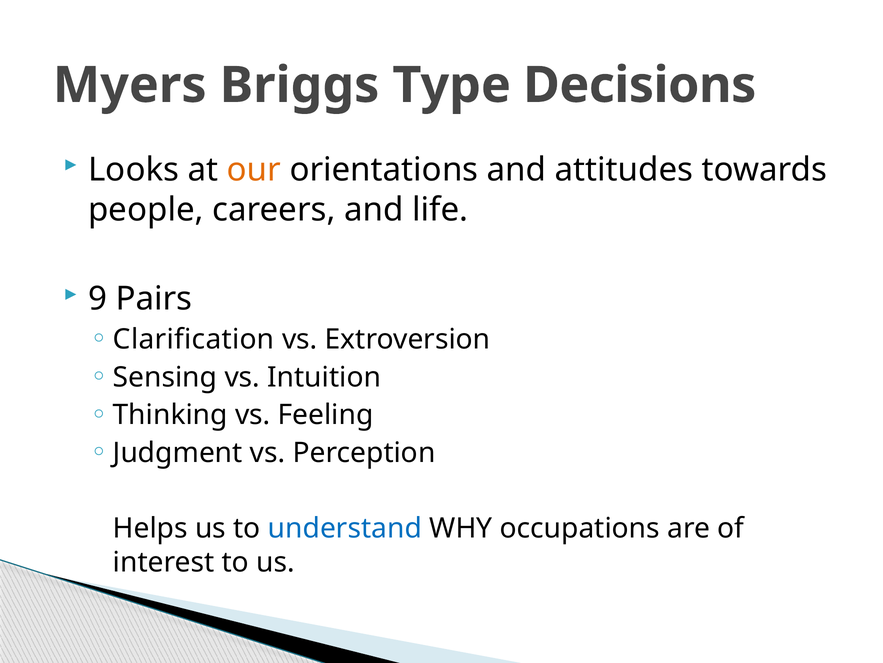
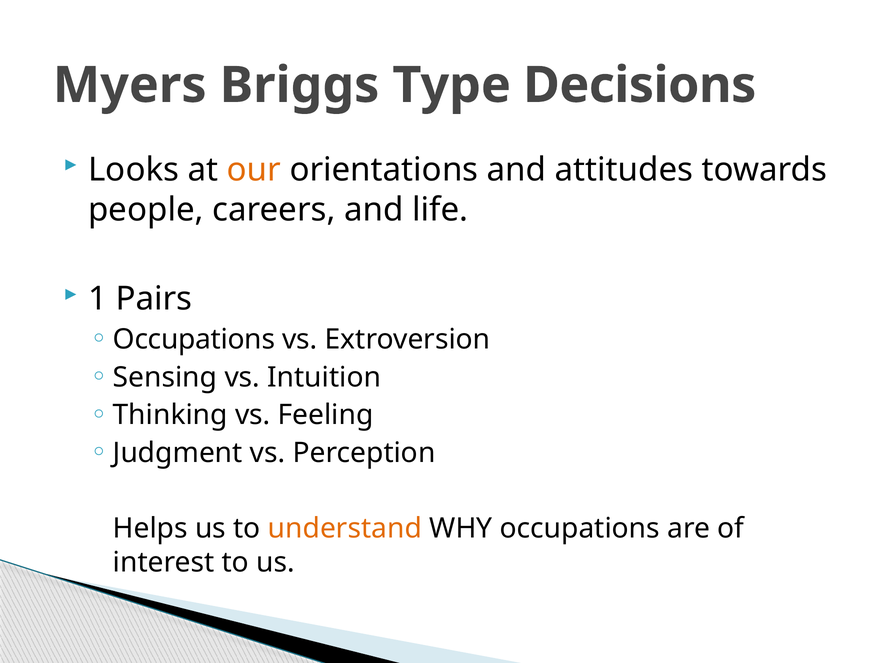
9: 9 -> 1
Clarification at (194, 339): Clarification -> Occupations
understand colour: blue -> orange
